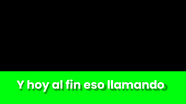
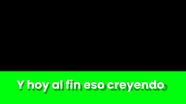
llamando: llamando -> creyendo
